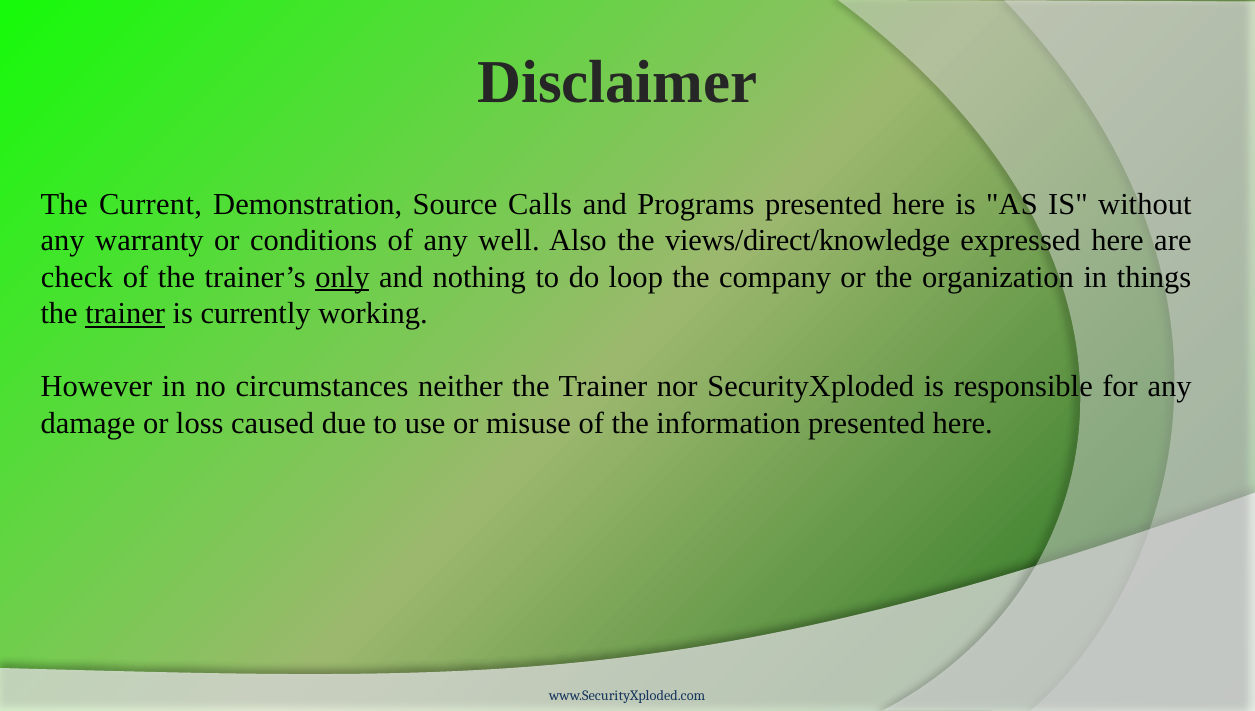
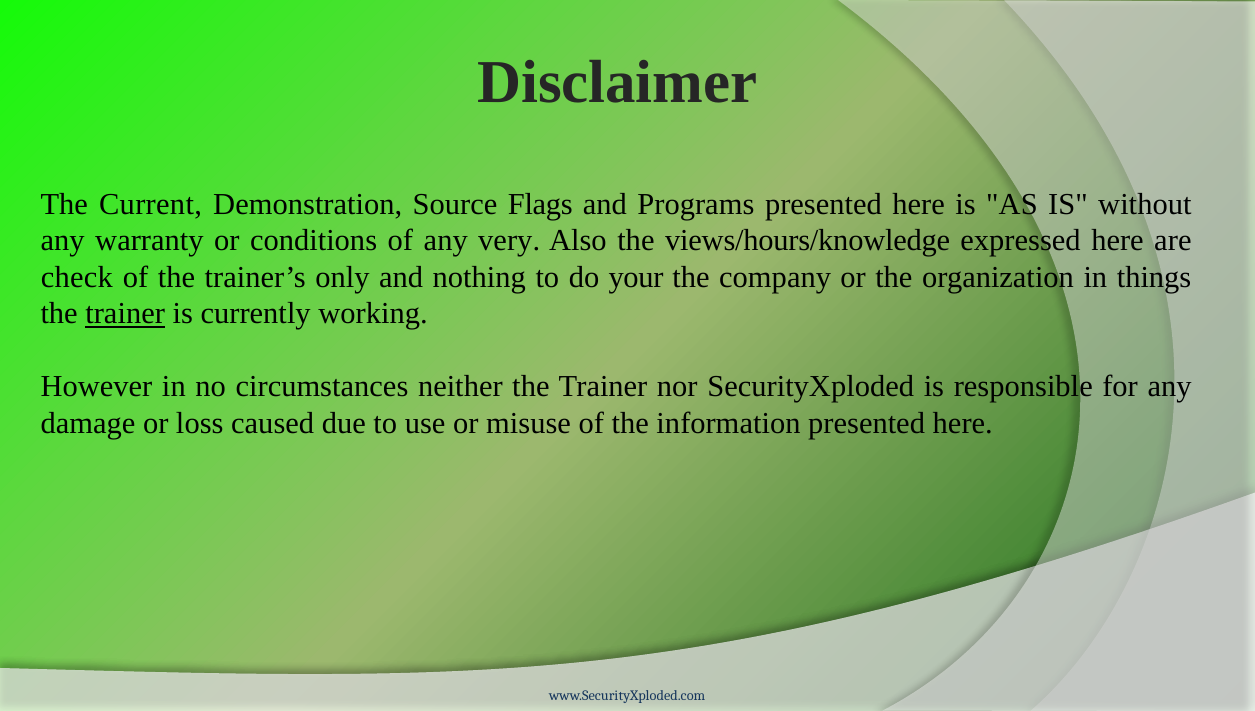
Calls: Calls -> Flags
well: well -> very
views/direct/knowledge: views/direct/knowledge -> views/hours/knowledge
only underline: present -> none
loop: loop -> your
